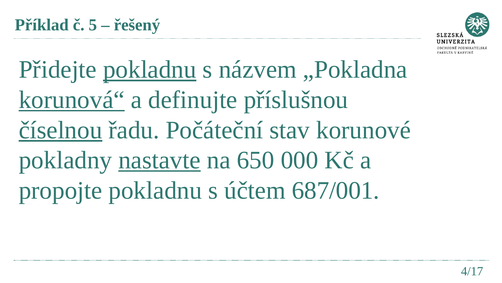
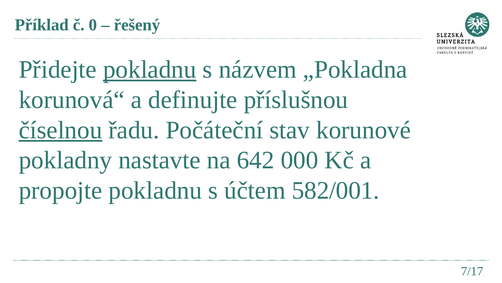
5: 5 -> 0
korunová“ underline: present -> none
nastavte underline: present -> none
650: 650 -> 642
687/001: 687/001 -> 582/001
4/17: 4/17 -> 7/17
